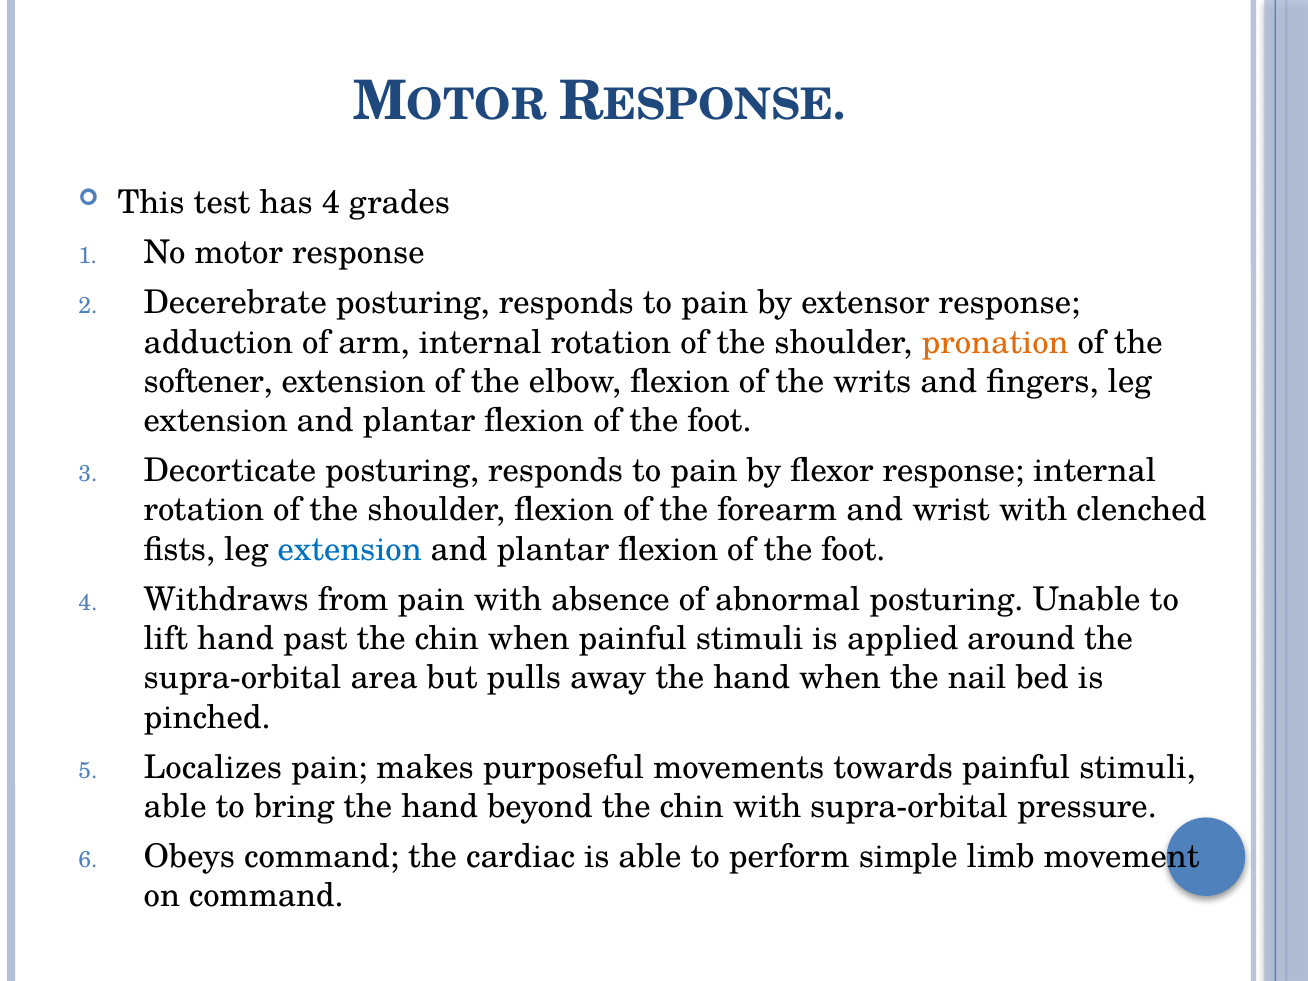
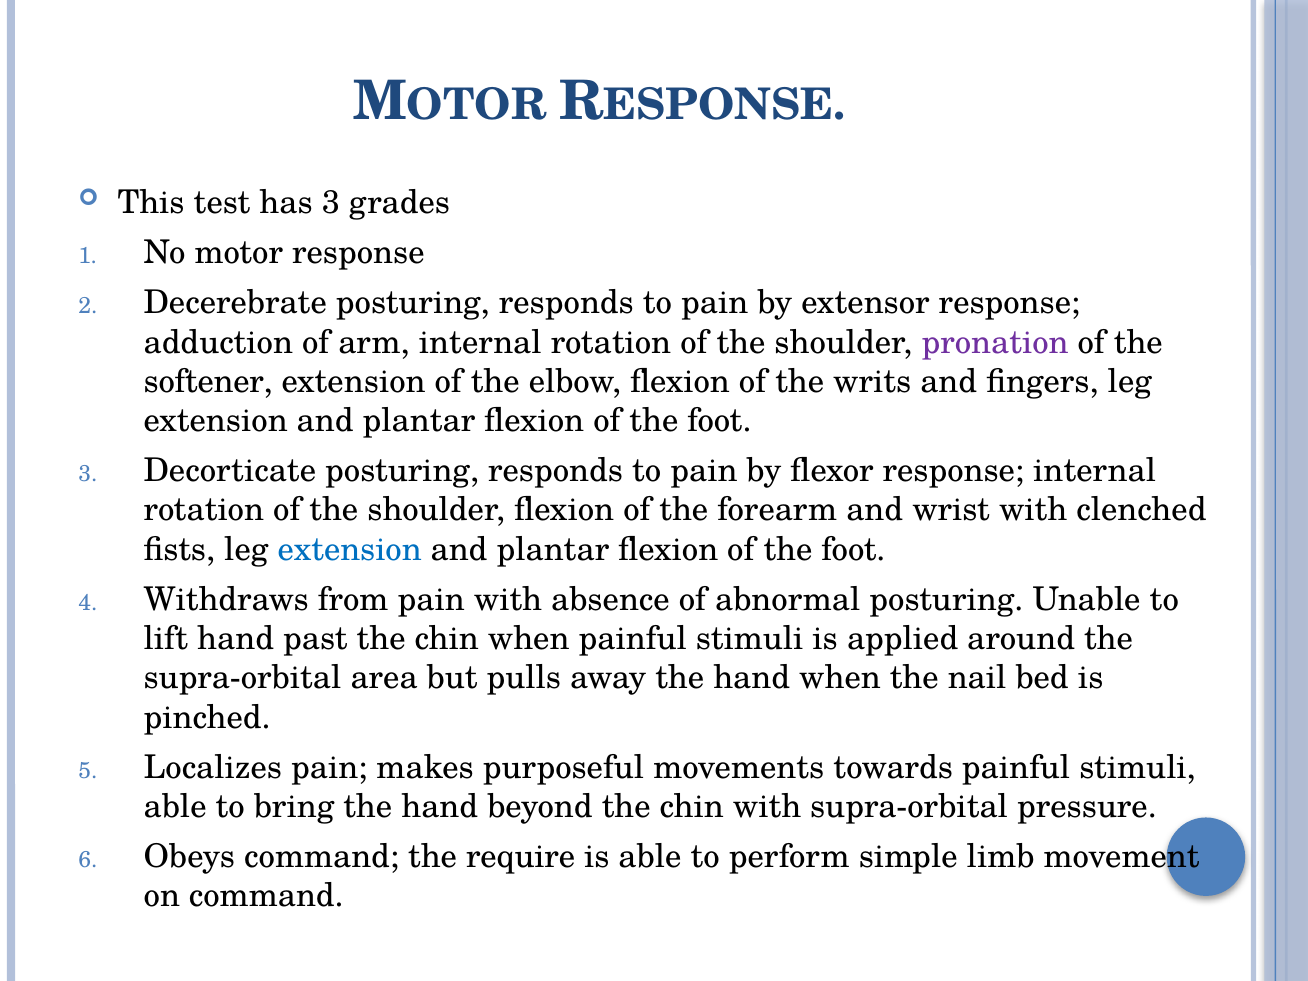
has 4: 4 -> 3
pronation colour: orange -> purple
cardiac: cardiac -> require
